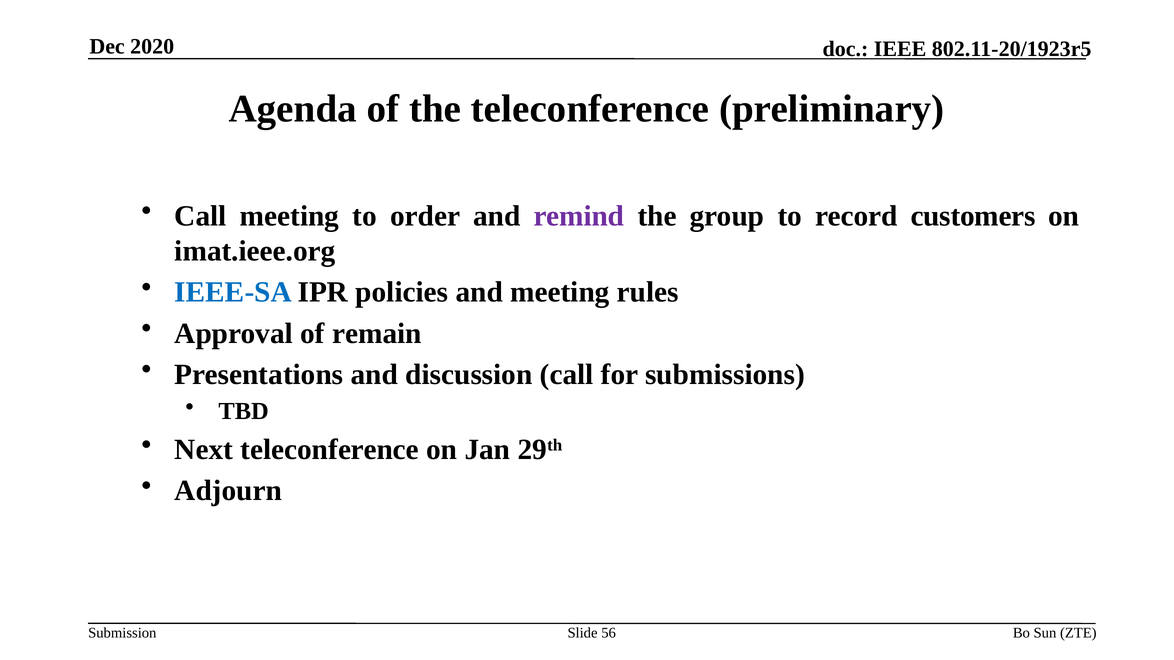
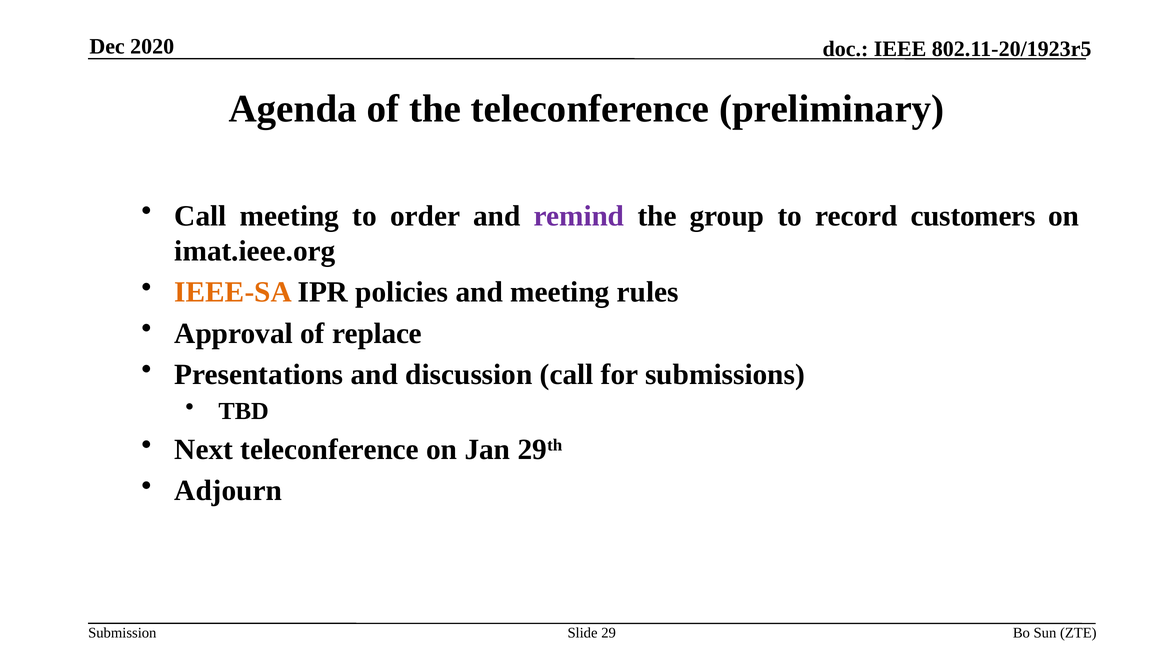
IEEE-SA colour: blue -> orange
remain: remain -> replace
56: 56 -> 29
